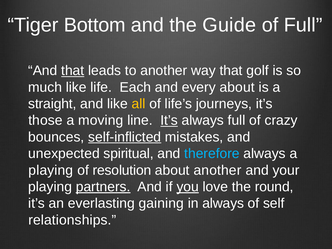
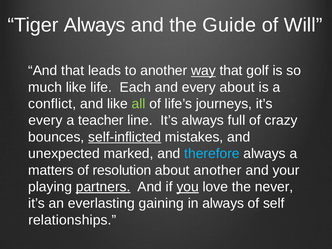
Tiger Bottom: Bottom -> Always
of Full: Full -> Will
that at (73, 71) underline: present -> none
way underline: none -> present
straight: straight -> conflict
all colour: yellow -> light green
those at (45, 120): those -> every
moving: moving -> teacher
It’s at (169, 120) underline: present -> none
spiritual: spiritual -> marked
playing at (51, 170): playing -> matters
round: round -> never
